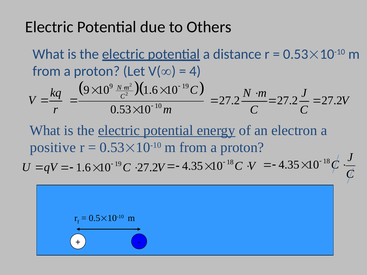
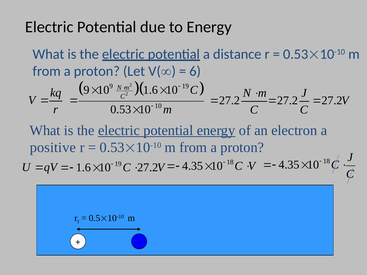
to Others: Others -> Energy
4: 4 -> 6
